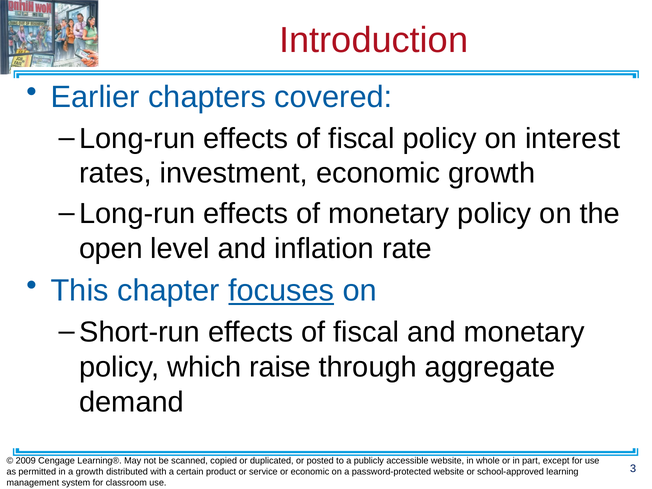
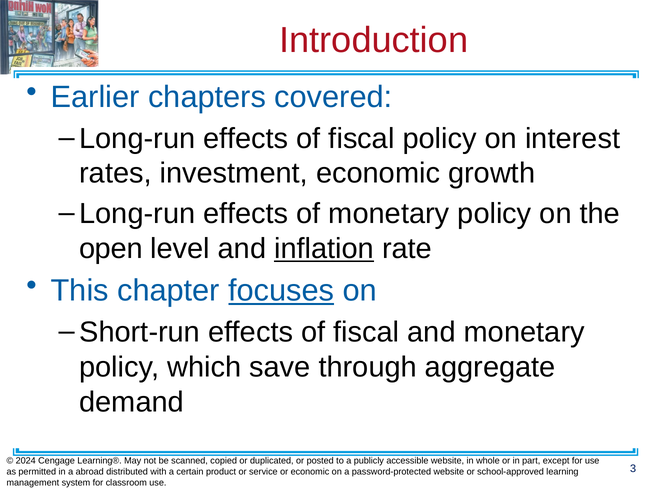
inflation underline: none -> present
raise: raise -> save
2009: 2009 -> 2024
a growth: growth -> abroad
